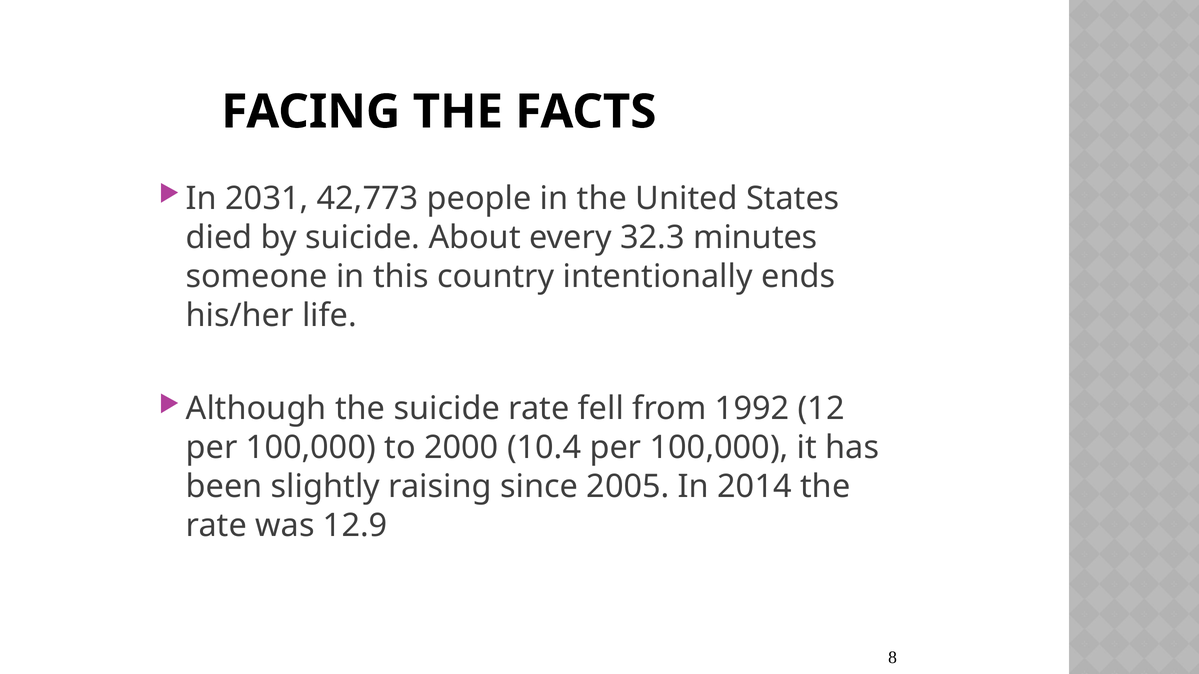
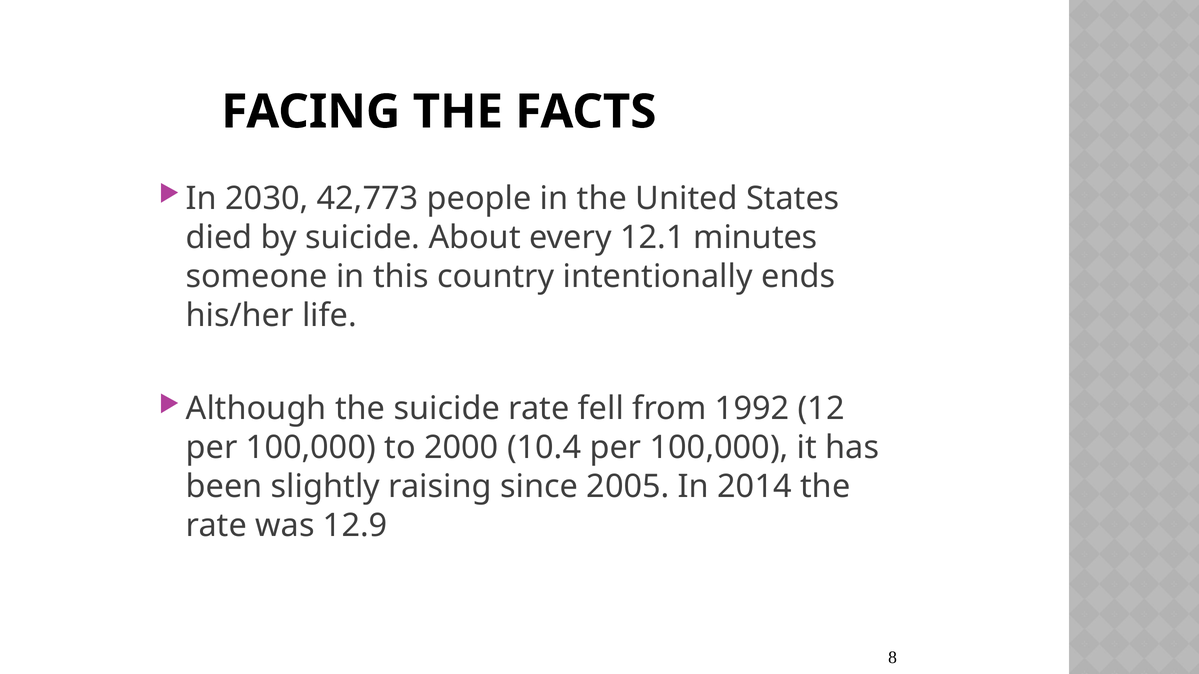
2031: 2031 -> 2030
32.3: 32.3 -> 12.1
